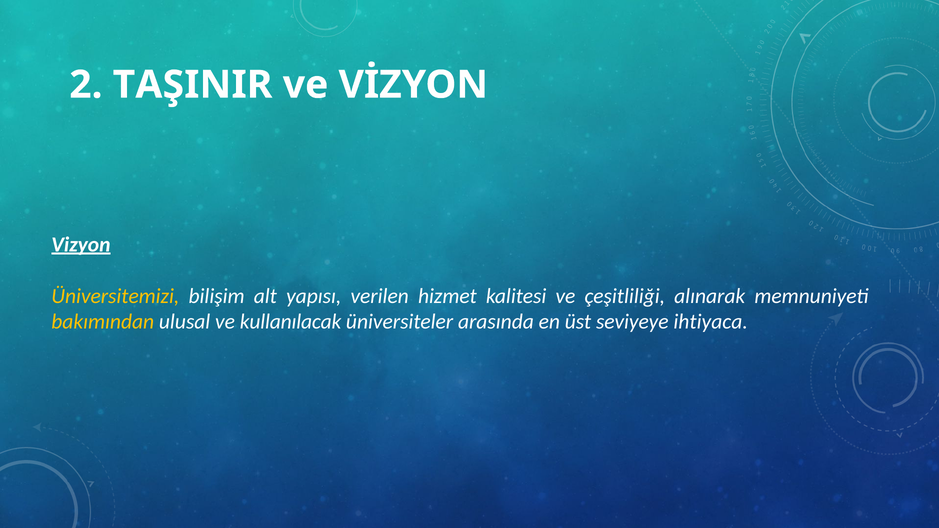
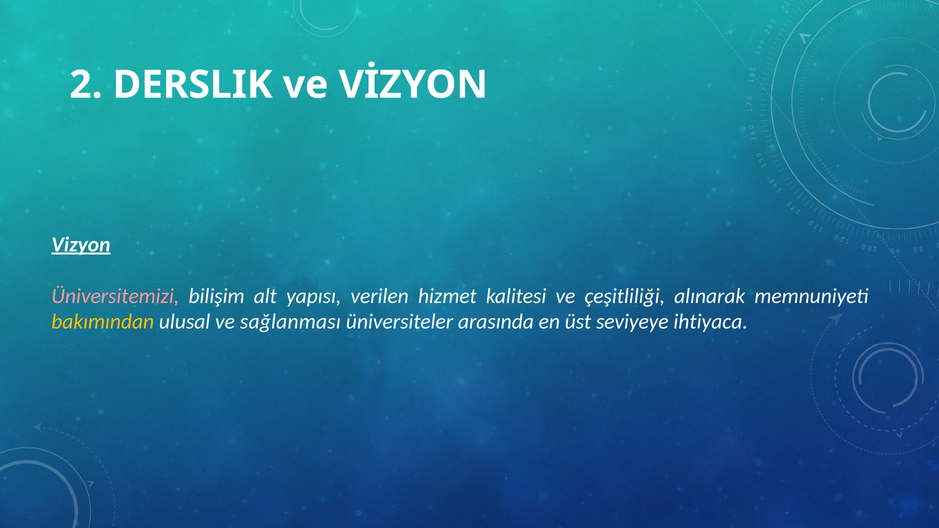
TAŞINIR: TAŞINIR -> DERSLIK
Üniversitemizi colour: yellow -> pink
kullanılacak: kullanılacak -> sağlanması
